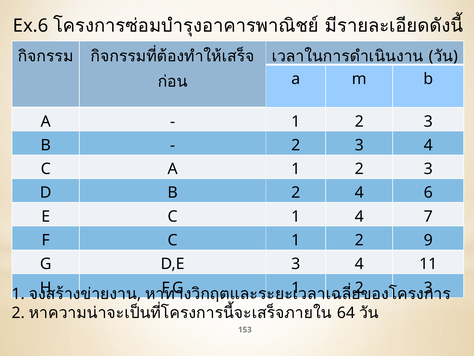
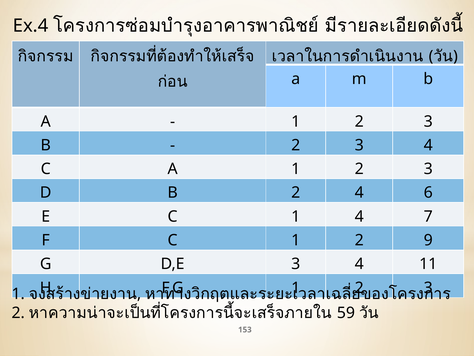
Ex.6: Ex.6 -> Ex.4
64: 64 -> 59
